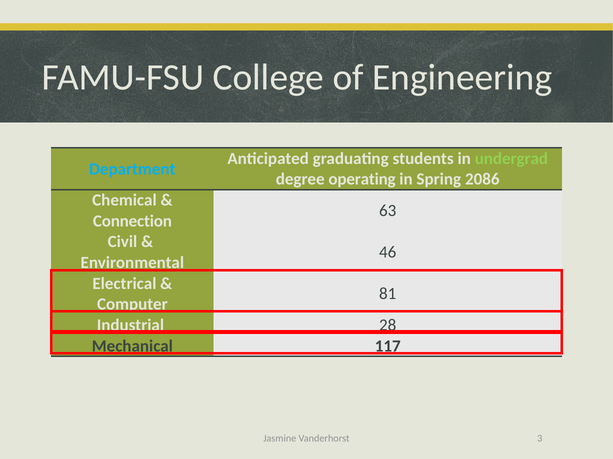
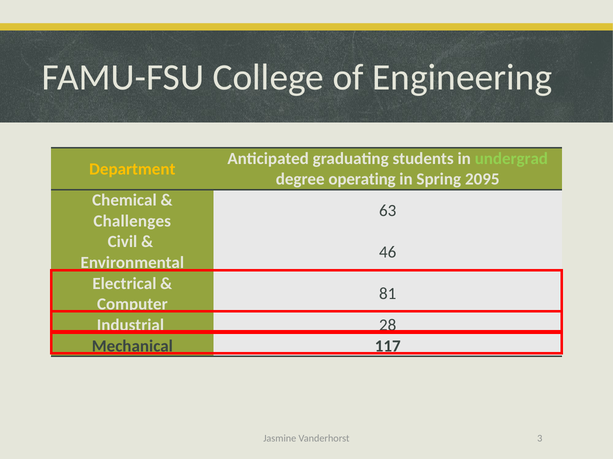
Department colour: light blue -> yellow
2086: 2086 -> 2095
Connection: Connection -> Challenges
